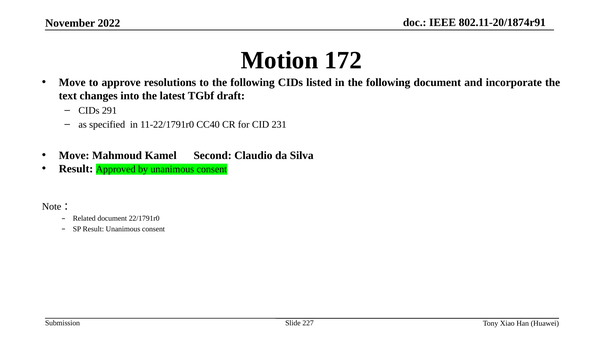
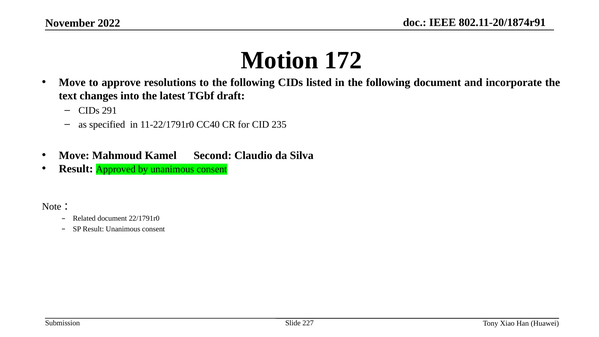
231: 231 -> 235
